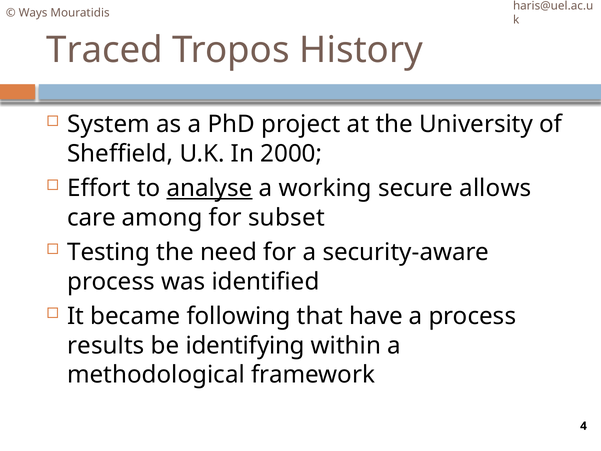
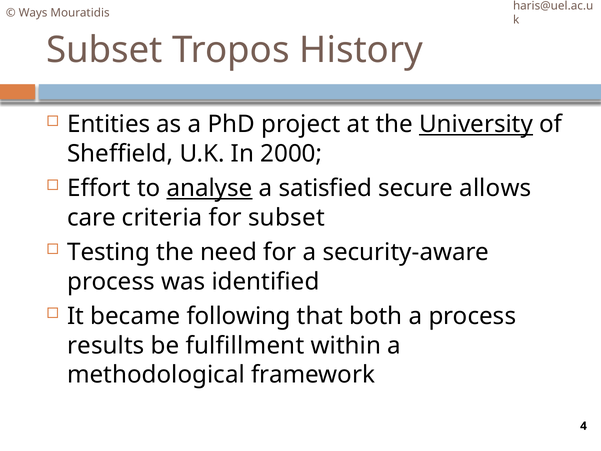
Traced at (104, 50): Traced -> Subset
System: System -> Entities
University underline: none -> present
working: working -> satisfied
among: among -> criteria
have: have -> both
identifying: identifying -> fulfillment
